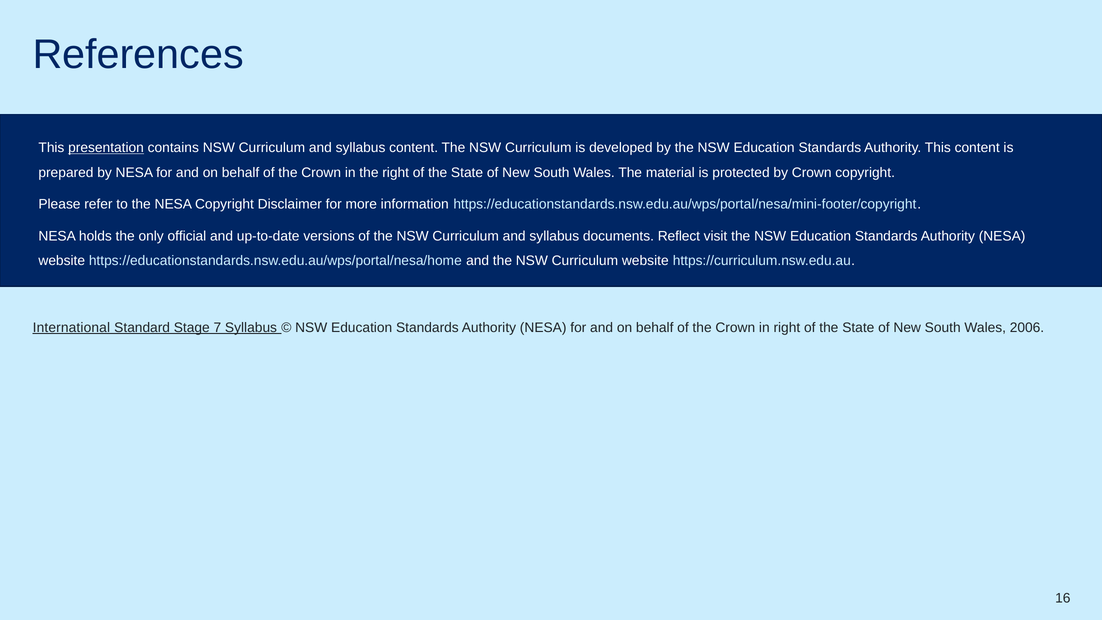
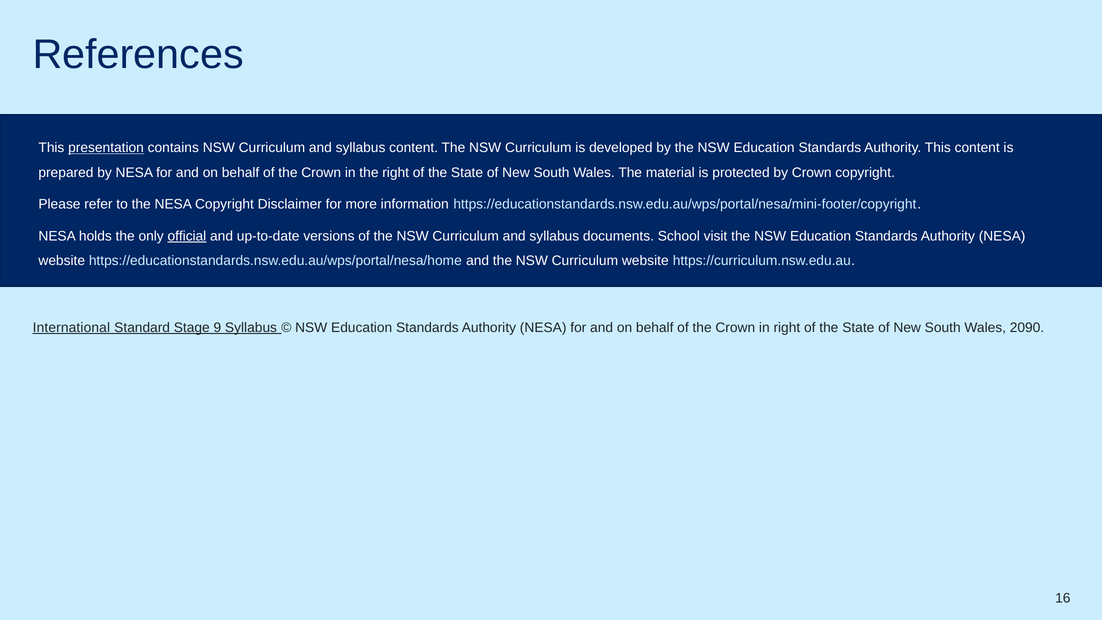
official underline: none -> present
Reflect: Reflect -> School
7: 7 -> 9
2006: 2006 -> 2090
